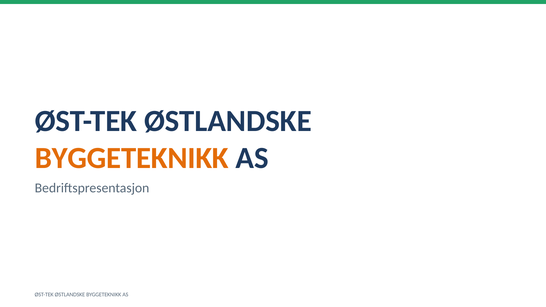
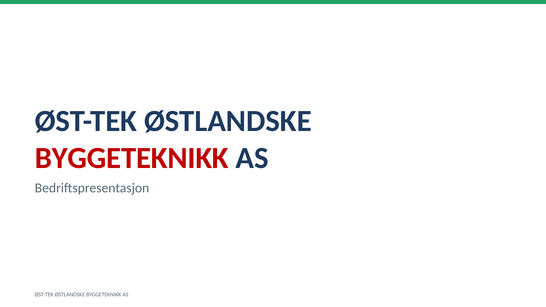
BYGGETEKNIKK at (132, 158) colour: orange -> red
